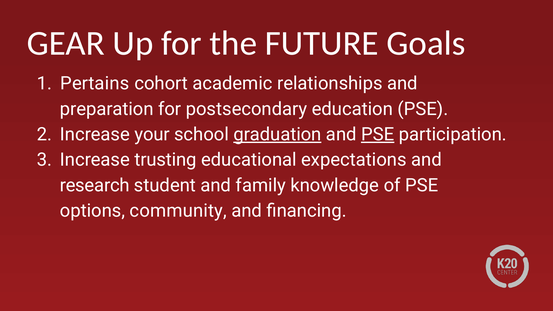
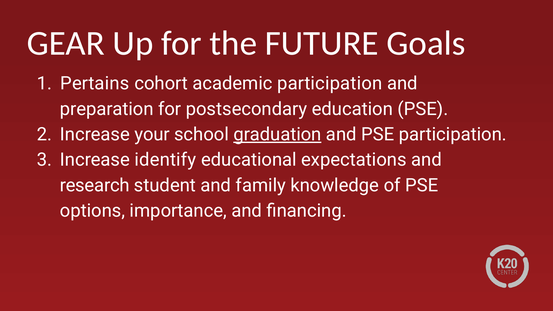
academic relationships: relationships -> participation
PSE at (378, 134) underline: present -> none
trusting: trusting -> identify
community: community -> importance
